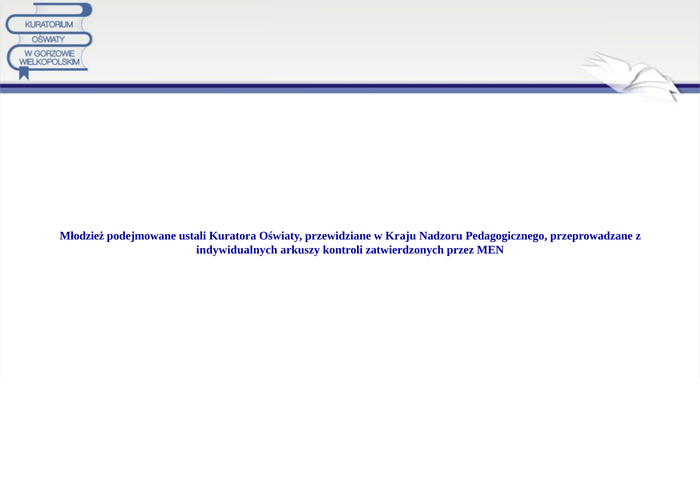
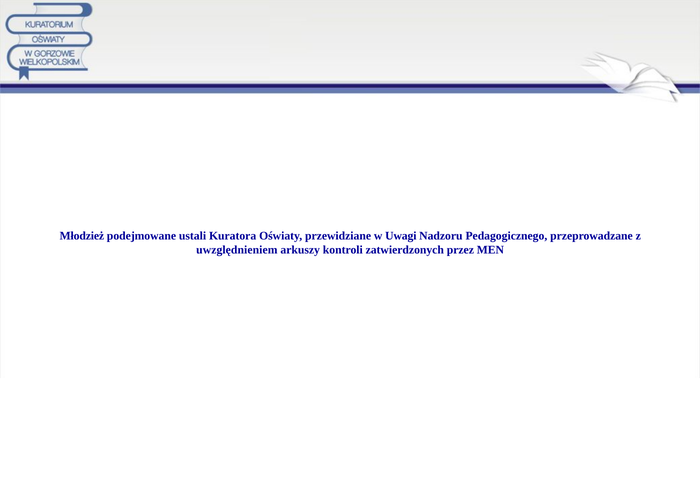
Kraju: Kraju -> Uwagi
indywidualnych: indywidualnych -> uwzględnieniem
